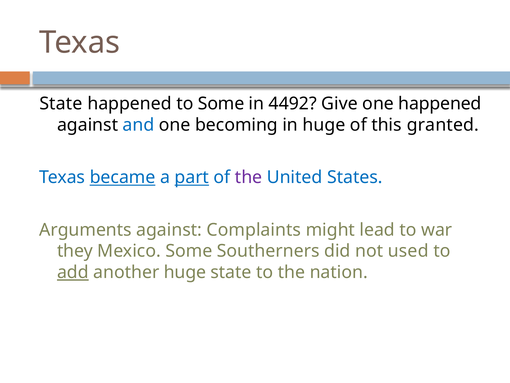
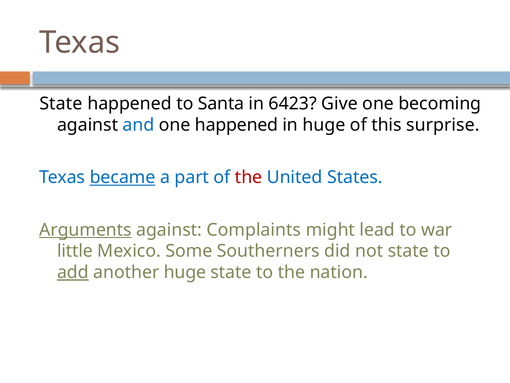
to Some: Some -> Santa
4492: 4492 -> 6423
one happened: happened -> becoming
one becoming: becoming -> happened
granted: granted -> surprise
part underline: present -> none
the at (249, 177) colour: purple -> red
Arguments underline: none -> present
they: they -> little
not used: used -> state
